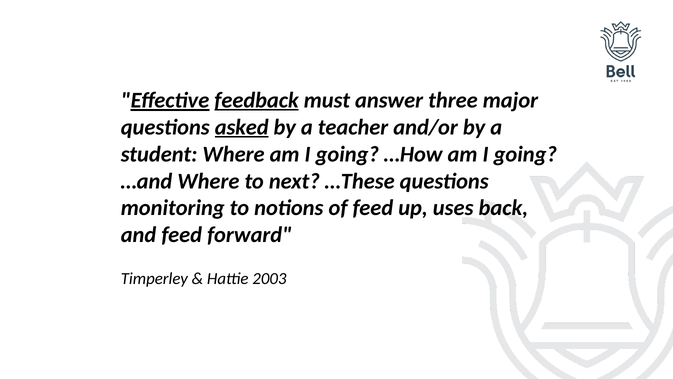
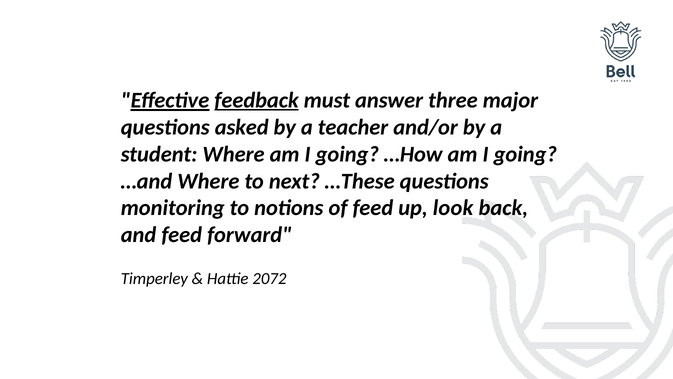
asked underline: present -> none
uses: uses -> look
2003: 2003 -> 2072
